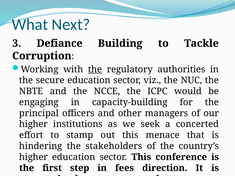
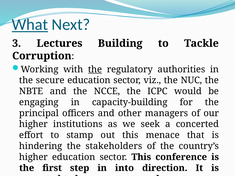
What underline: none -> present
Defiance: Defiance -> Lectures
fees: fees -> into
